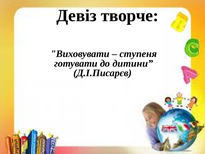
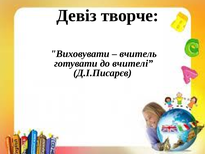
ступеня: ступеня -> вчитель
дитини: дитини -> вчителі
